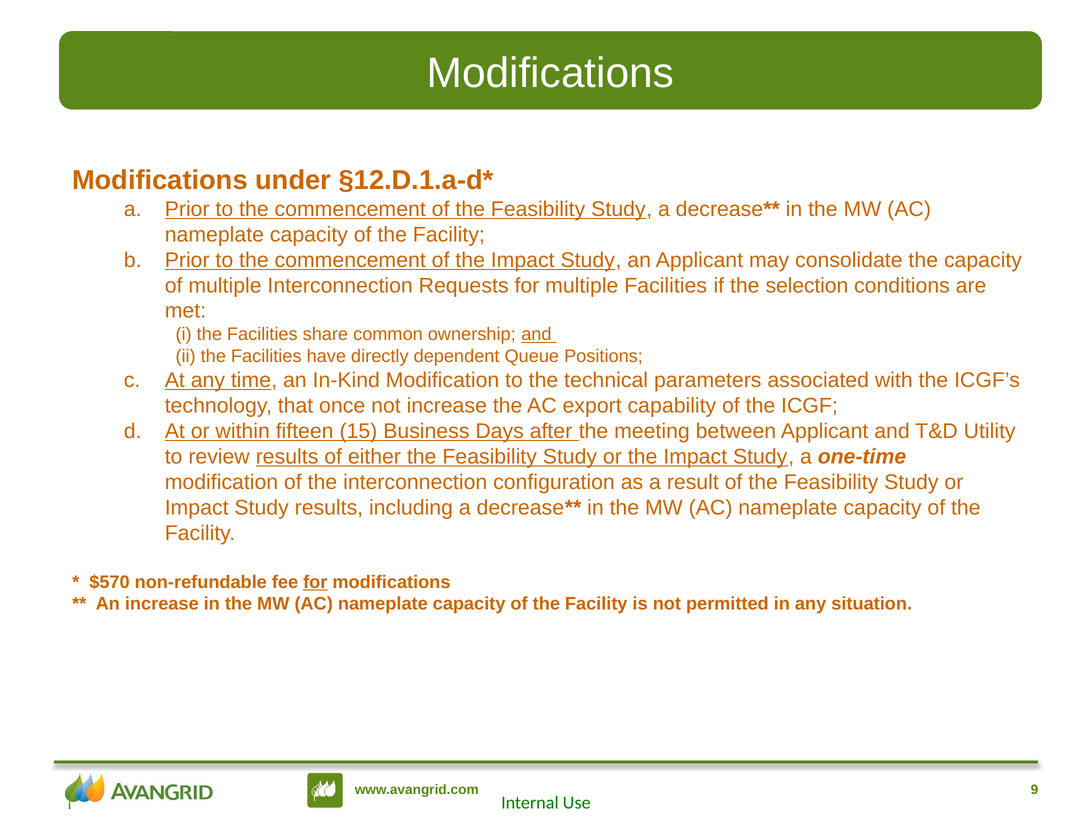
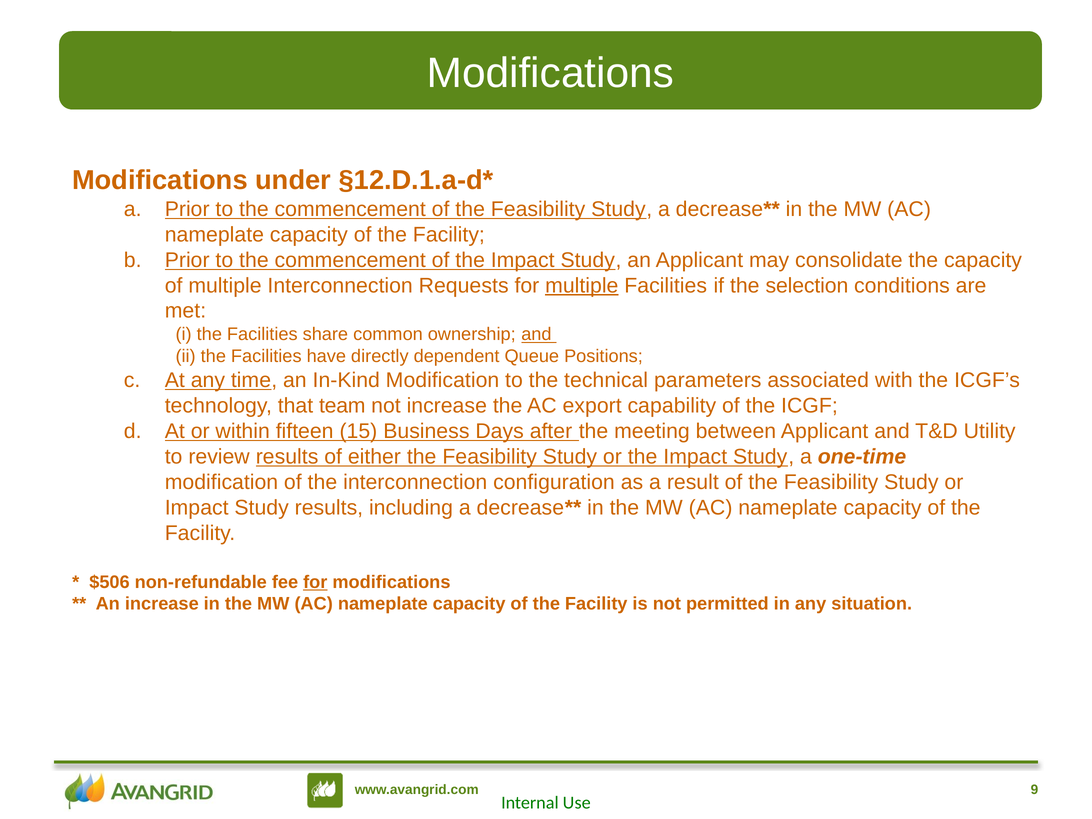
multiple at (582, 286) underline: none -> present
once: once -> team
$570: $570 -> $506
